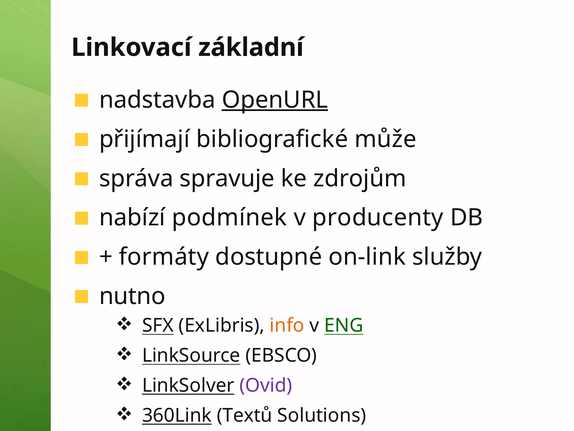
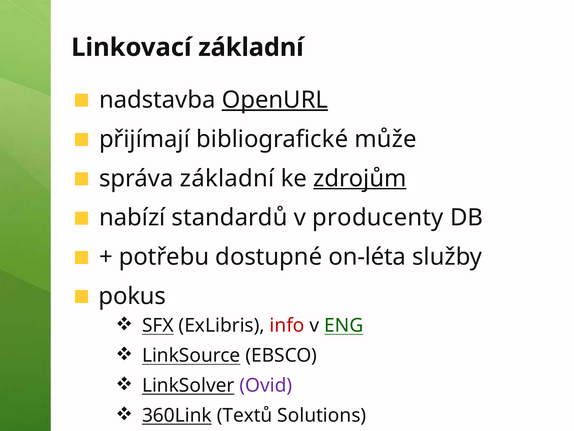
správa spravuje: spravuje -> základní
zdrojům underline: none -> present
podmínek: podmínek -> standardů
formáty: formáty -> potřebu
on-link: on-link -> on-léta
nutno: nutno -> pokus
info colour: orange -> red
